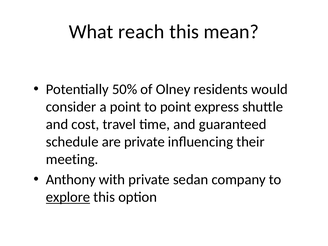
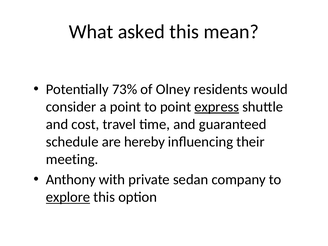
reach: reach -> asked
50%: 50% -> 73%
express underline: none -> present
are private: private -> hereby
